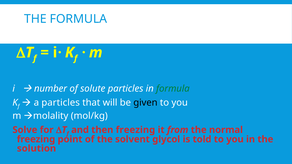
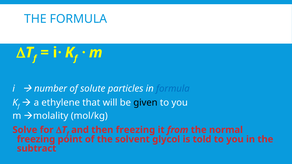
formula at (173, 89) colour: green -> blue
a particles: particles -> ethylene
solution: solution -> subtract
